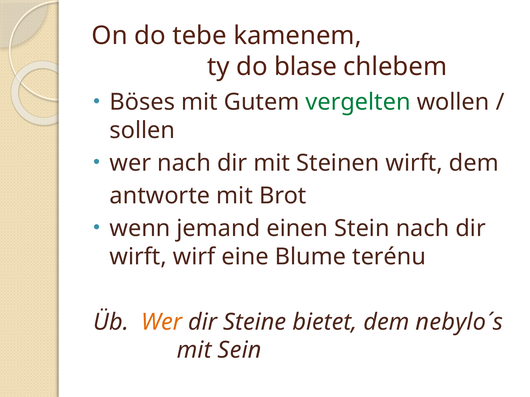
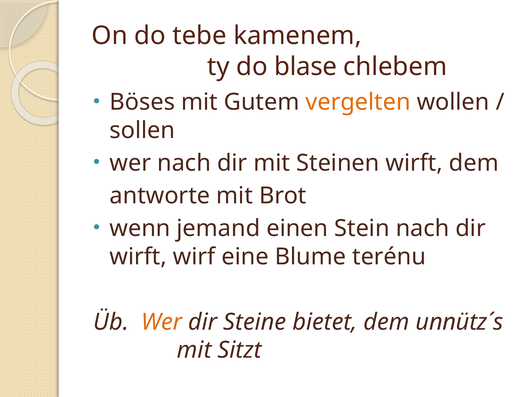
vergelten colour: green -> orange
nebylo´s: nebylo´s -> unnütz´s
Sein: Sein -> Sitzt
